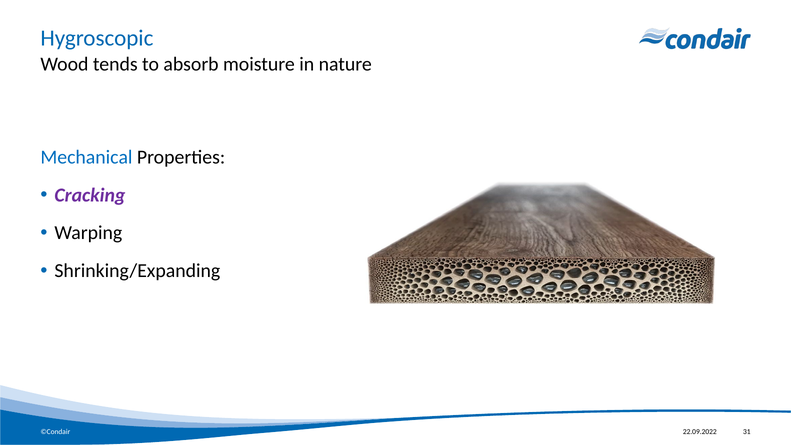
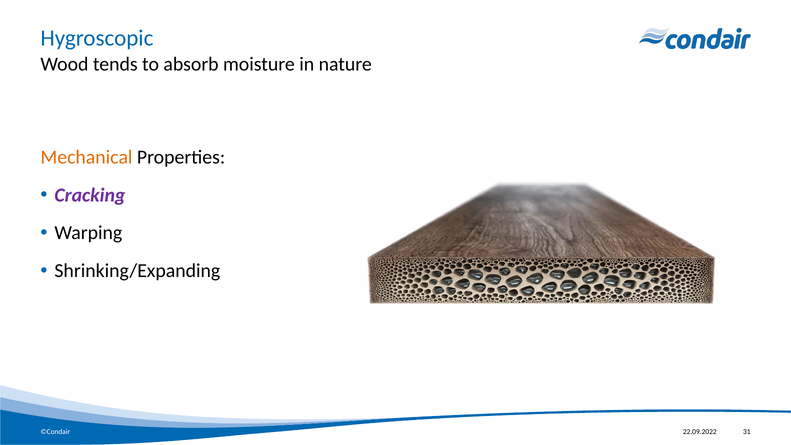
Mechanical colour: blue -> orange
